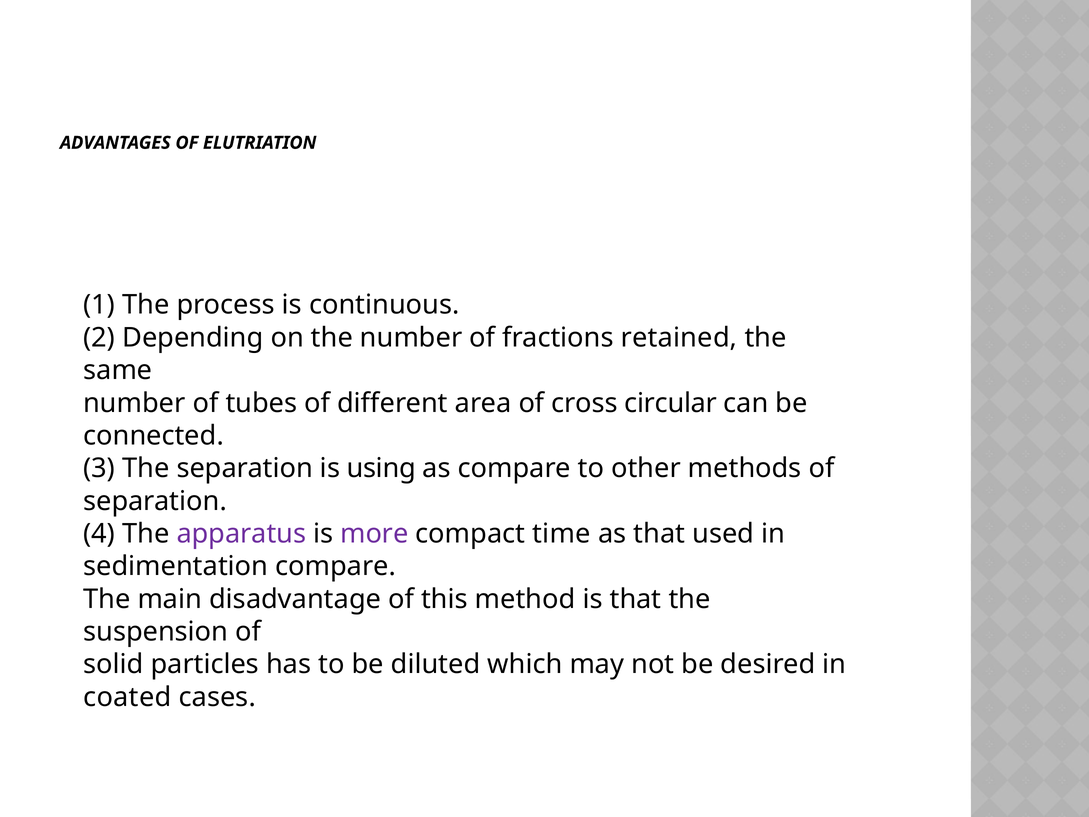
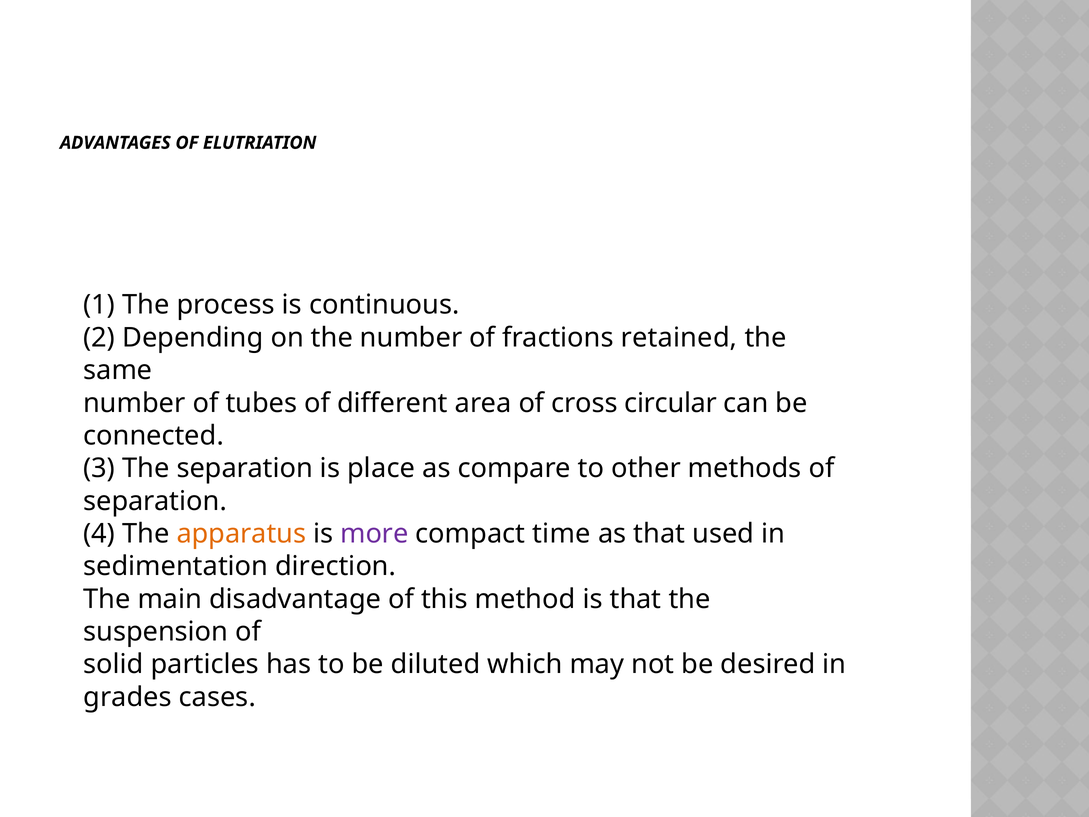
using: using -> place
apparatus colour: purple -> orange
sedimentation compare: compare -> direction
coated: coated -> grades
